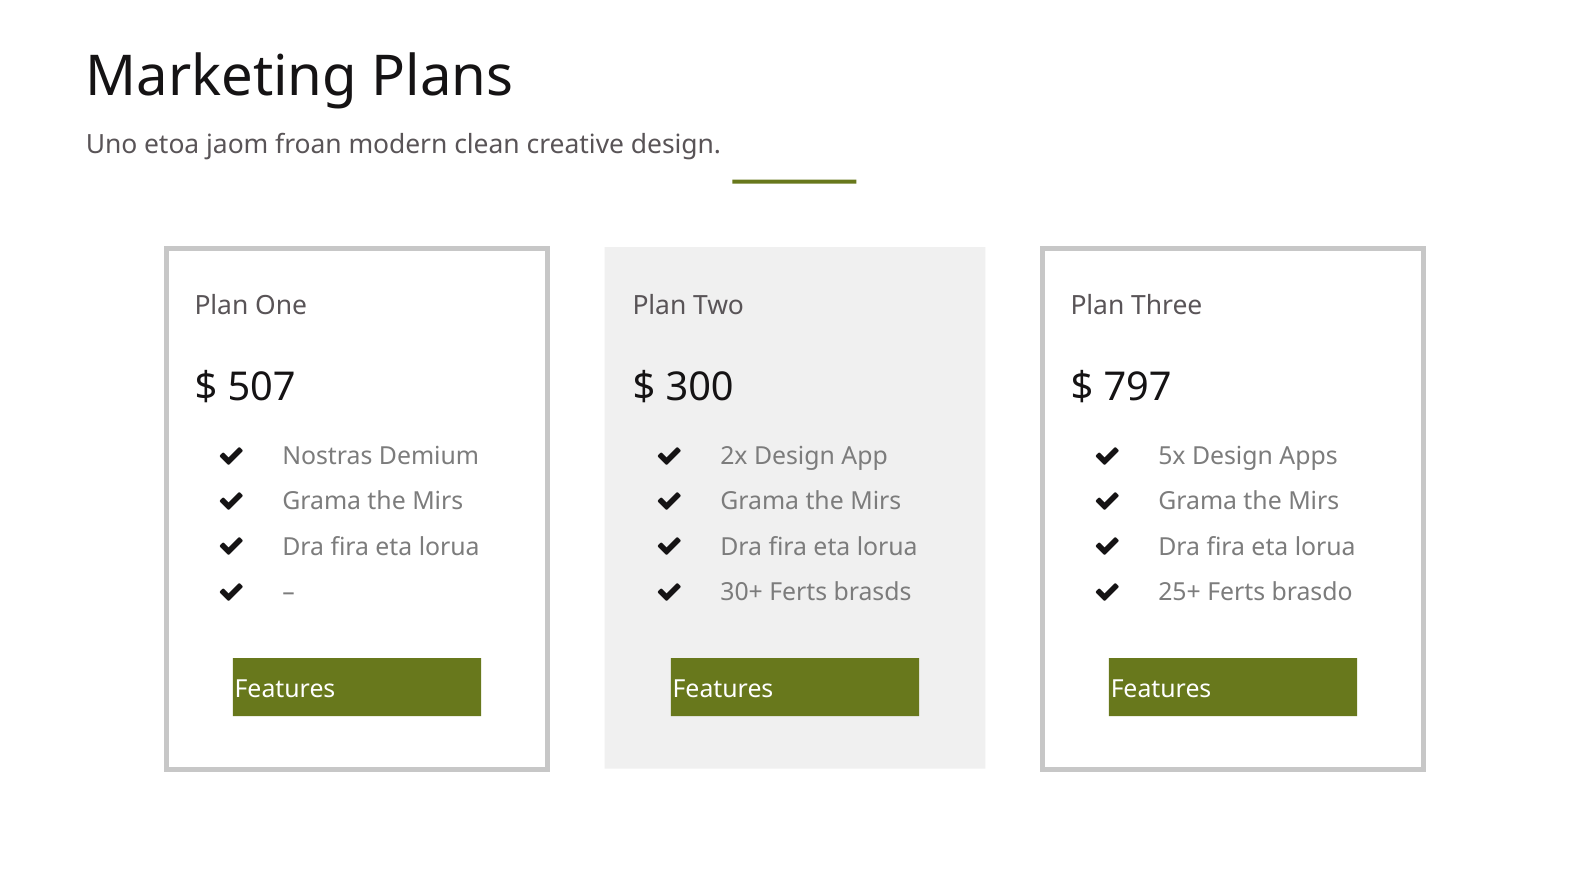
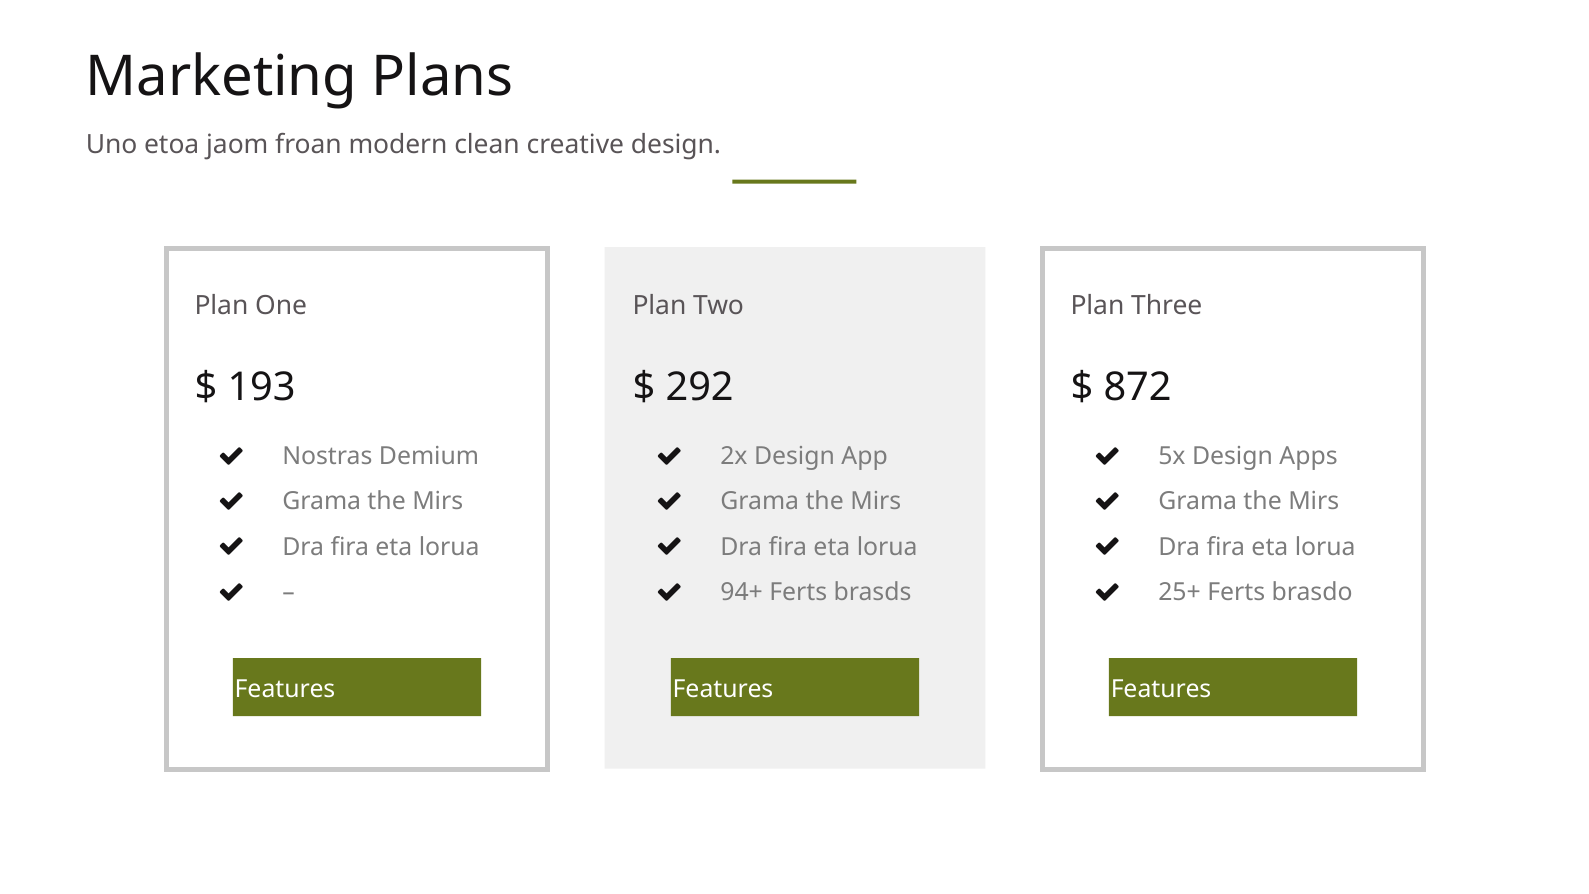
507: 507 -> 193
300: 300 -> 292
797: 797 -> 872
30+: 30+ -> 94+
